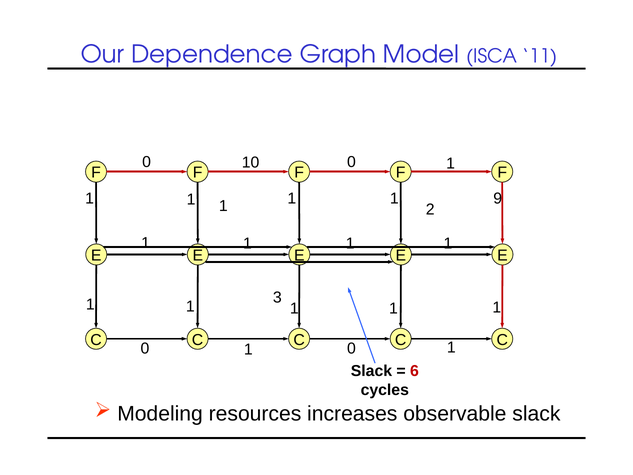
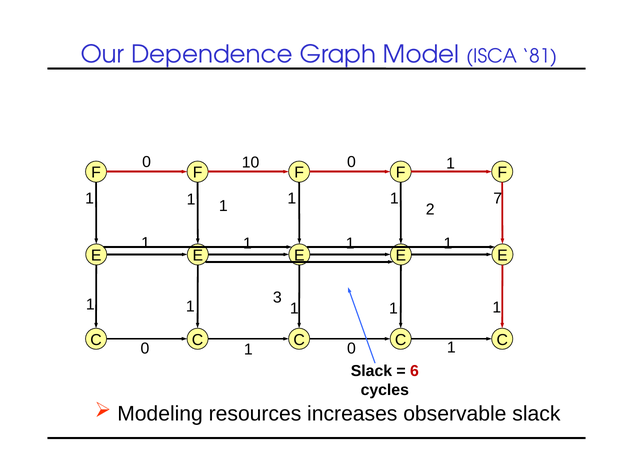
11: 11 -> 81
9: 9 -> 7
